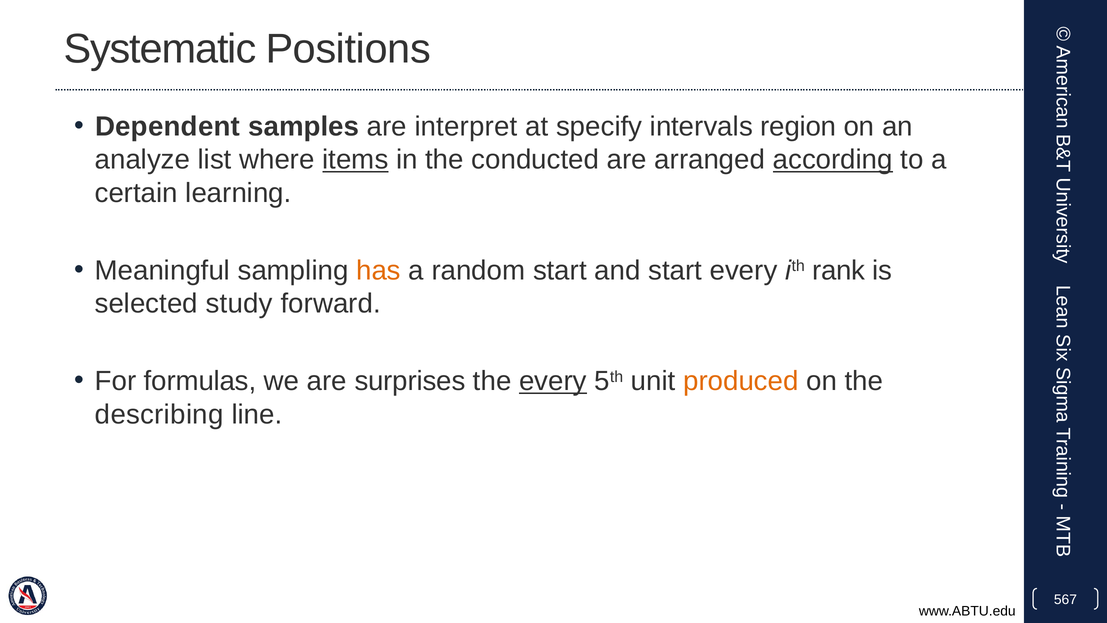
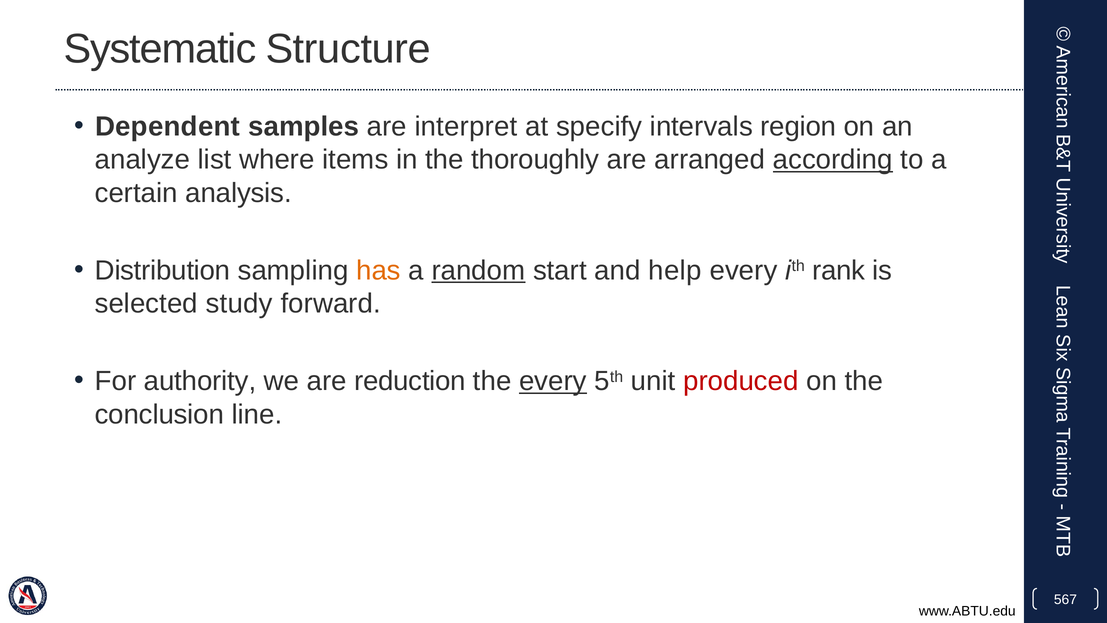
Positions: Positions -> Structure
items underline: present -> none
conducted: conducted -> thoroughly
learning: learning -> analysis
Meaningful: Meaningful -> Distribution
random underline: none -> present
and start: start -> help
formulas: formulas -> authority
surprises: surprises -> reduction
produced colour: orange -> red
describing: describing -> conclusion
